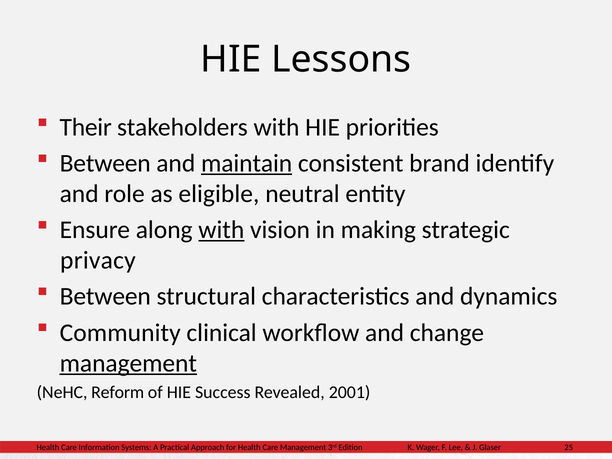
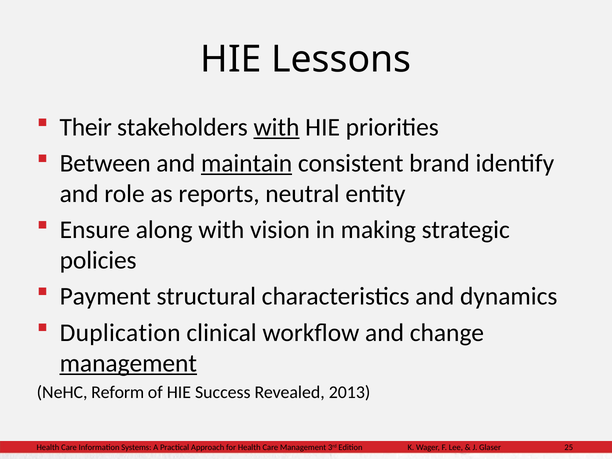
with at (277, 127) underline: none -> present
eligible: eligible -> reports
with at (221, 230) underline: present -> none
privacy: privacy -> policies
Between at (105, 297): Between -> Payment
Community: Community -> Duplication
2001: 2001 -> 2013
